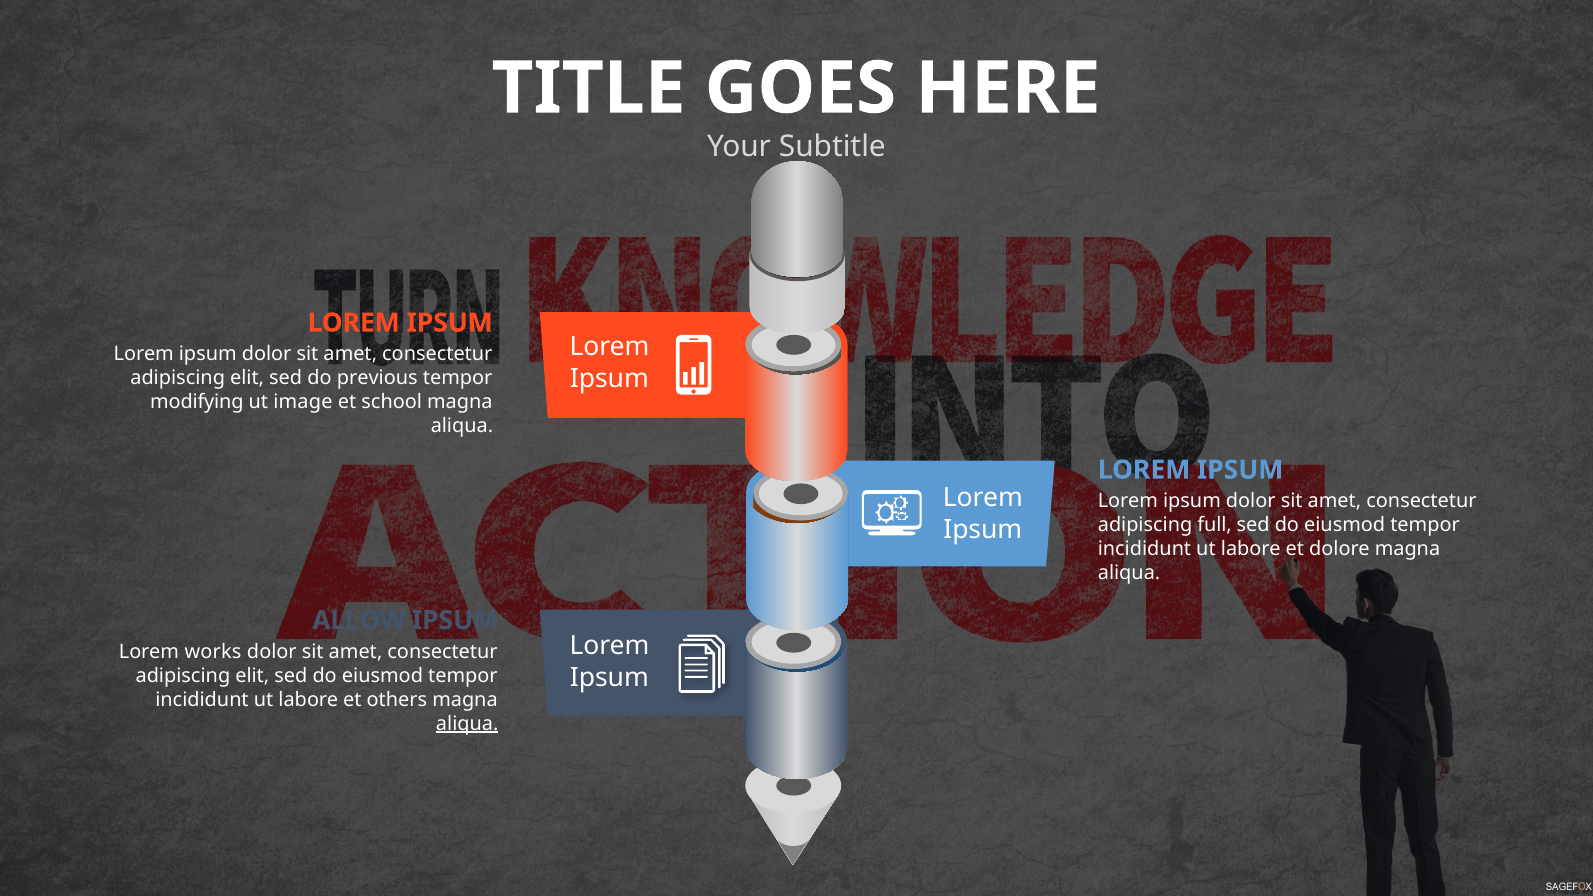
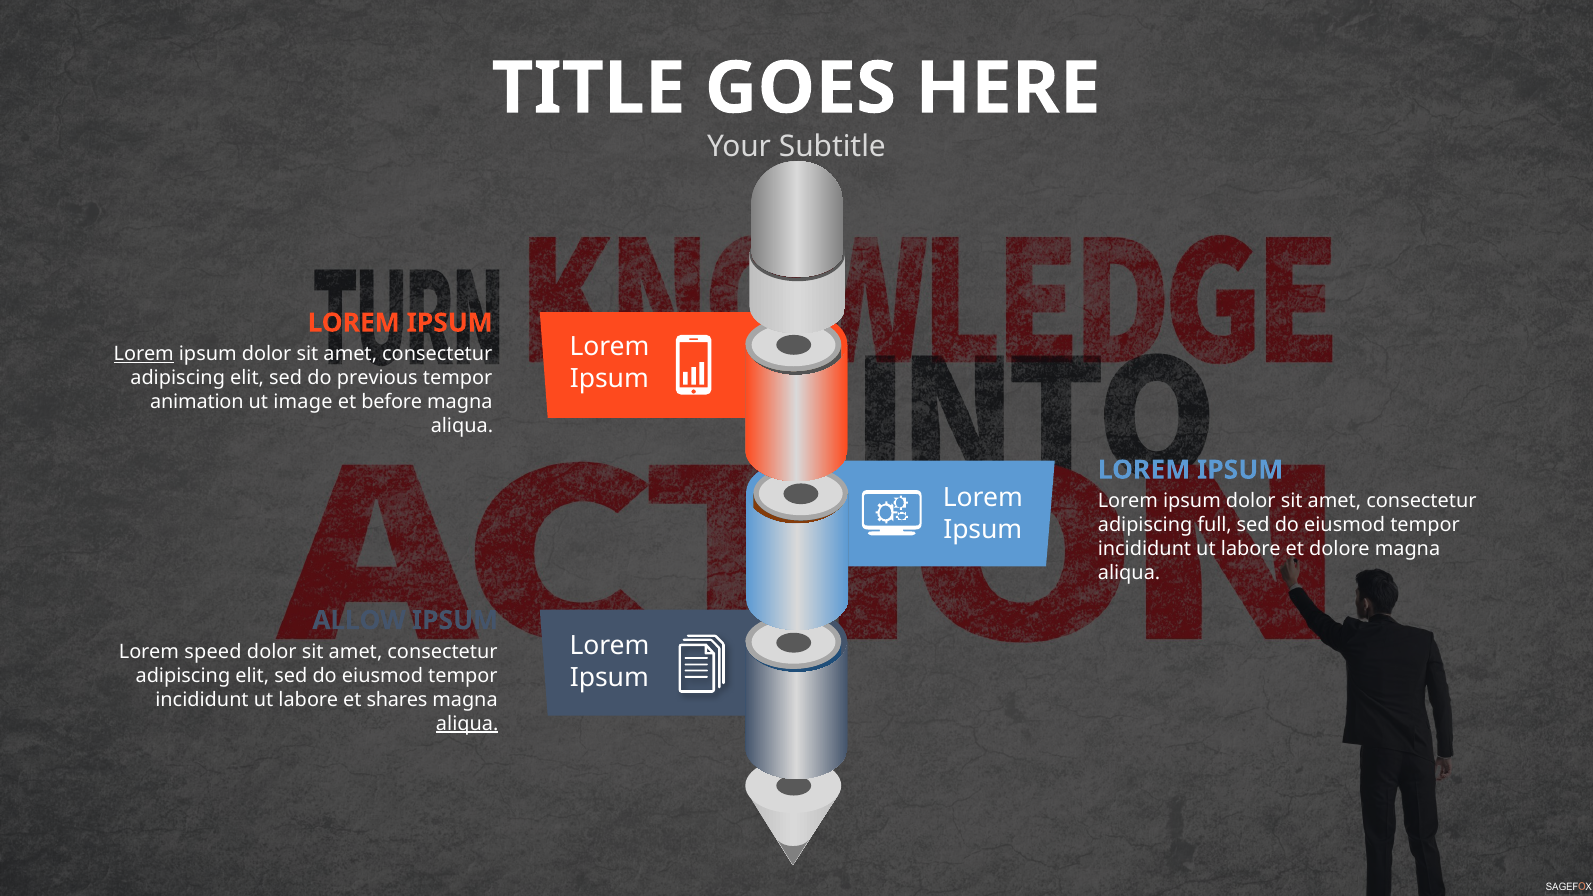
Lorem at (144, 354) underline: none -> present
modifying: modifying -> animation
school: school -> before
works: works -> speed
others: others -> shares
